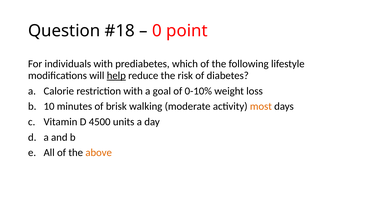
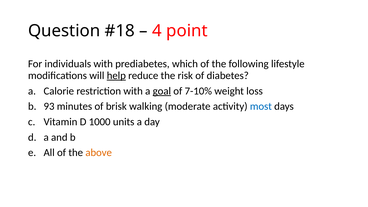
0: 0 -> 4
goal underline: none -> present
0-10%: 0-10% -> 7-10%
10: 10 -> 93
most colour: orange -> blue
4500: 4500 -> 1000
